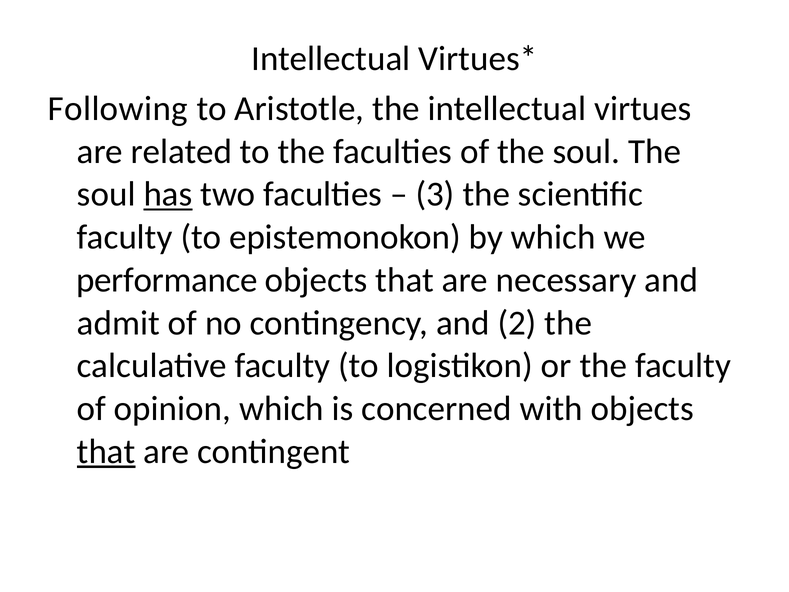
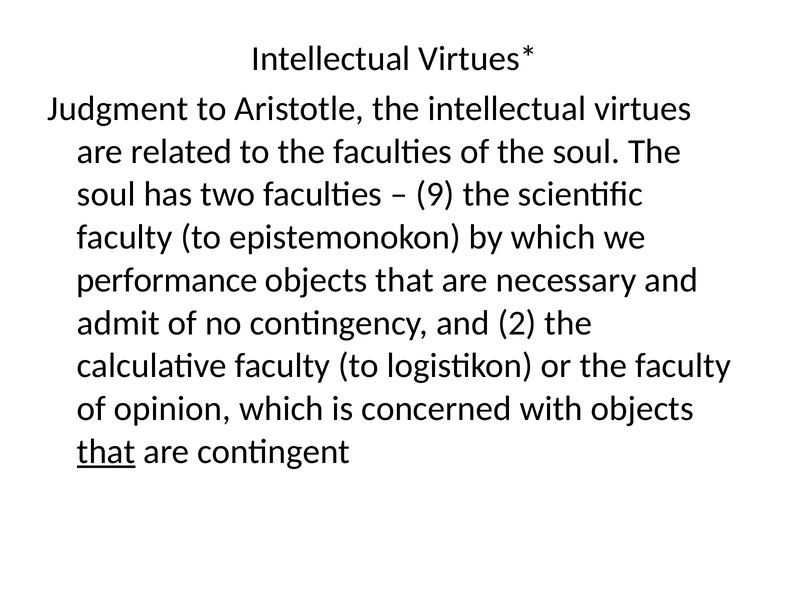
Following: Following -> Judgment
has underline: present -> none
3: 3 -> 9
